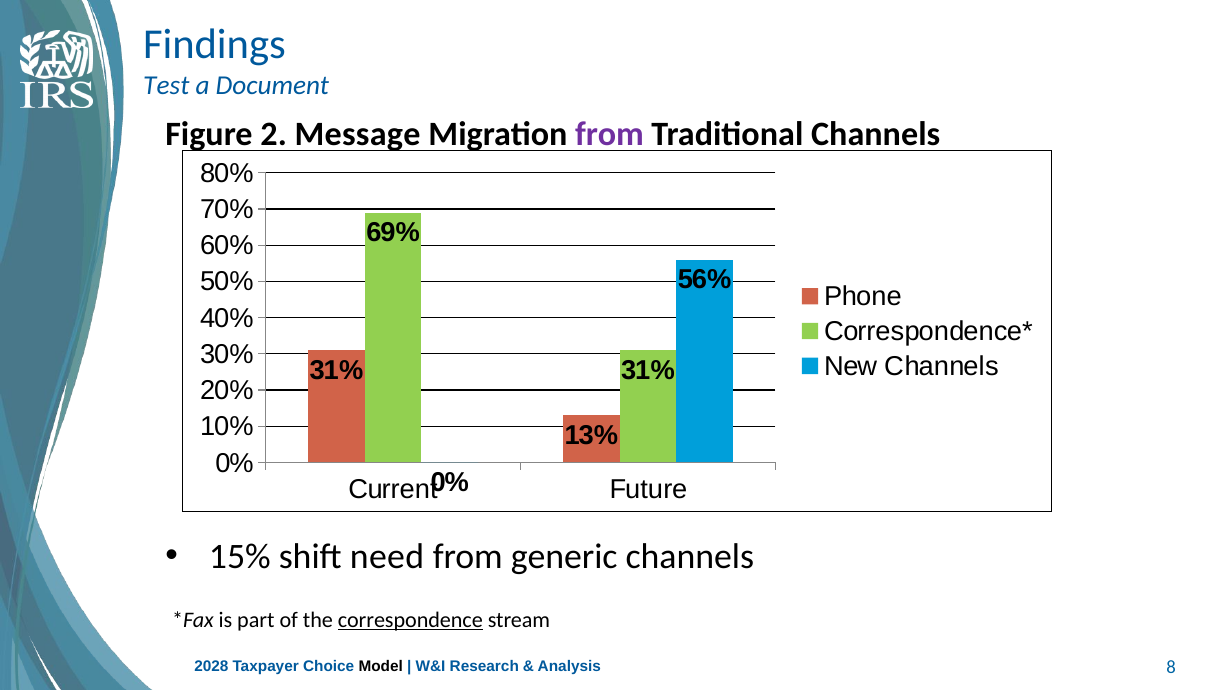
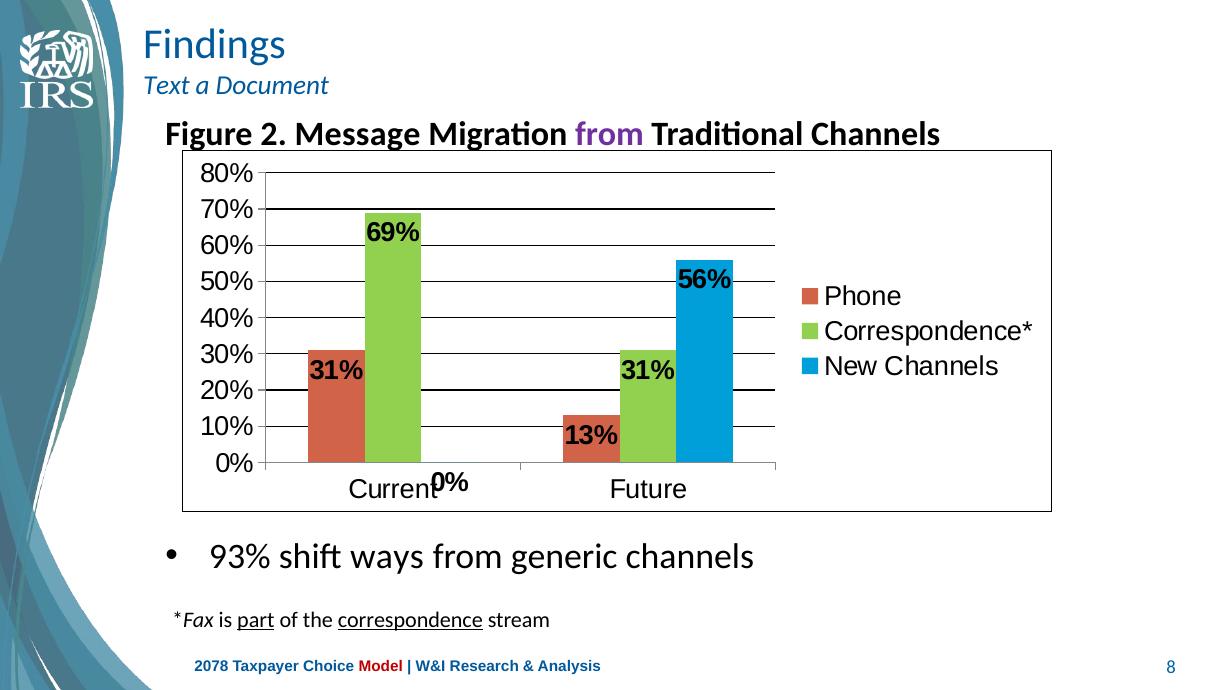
Test: Test -> Text
15%: 15% -> 93%
need: need -> ways
part underline: none -> present
2028: 2028 -> 2078
Model colour: black -> red
